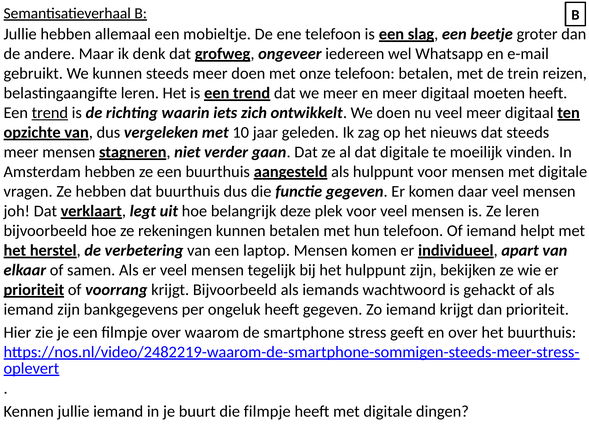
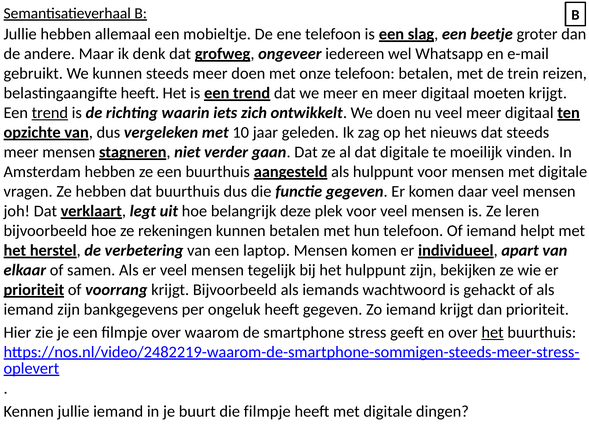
belastingaangifte leren: leren -> heeft
moeten heeft: heeft -> krijgt
het at (493, 332) underline: none -> present
